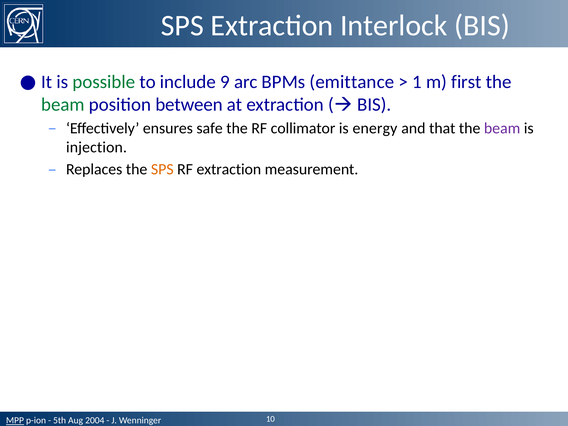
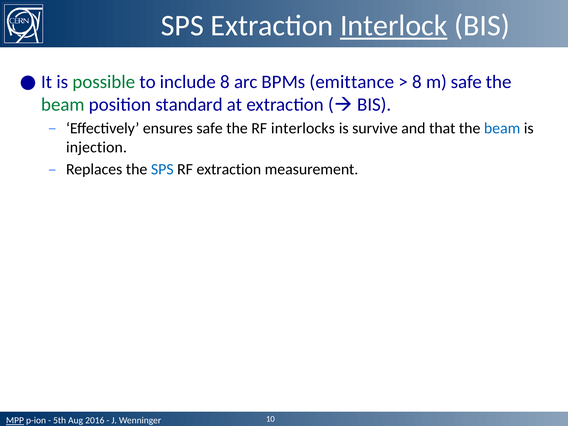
Interlock underline: none -> present
include 9: 9 -> 8
1 at (417, 82): 1 -> 8
m first: first -> safe
between: between -> standard
collimator: collimator -> interlocks
energy: energy -> survive
beam at (502, 128) colour: purple -> blue
SPS at (162, 169) colour: orange -> blue
2004: 2004 -> 2016
